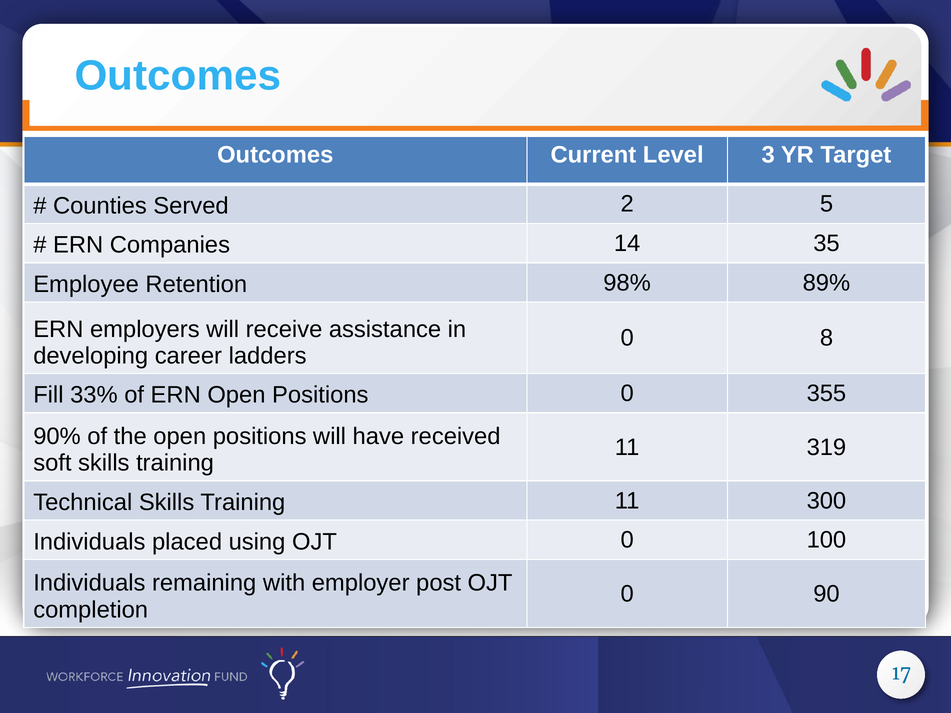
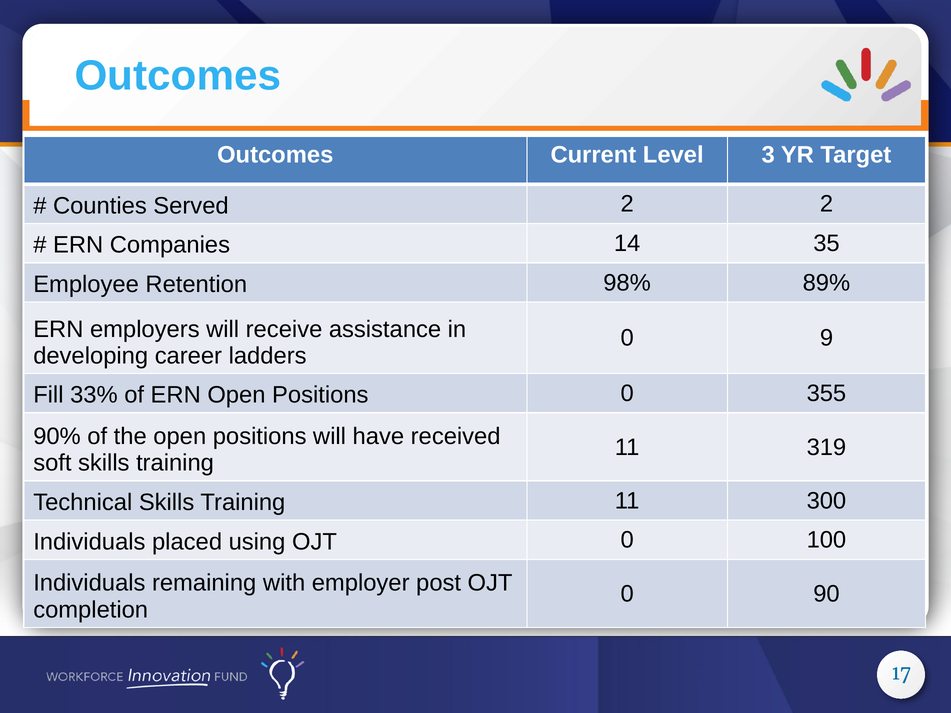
2 5: 5 -> 2
8: 8 -> 9
